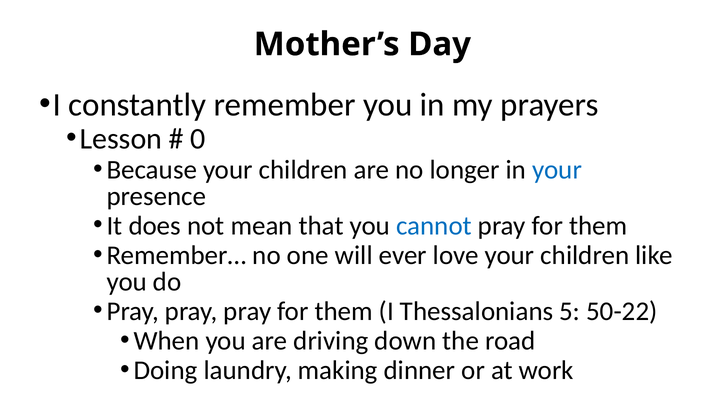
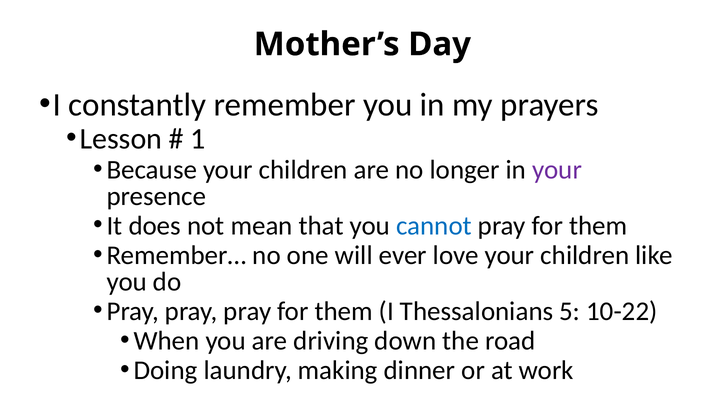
0: 0 -> 1
your at (557, 170) colour: blue -> purple
50-22: 50-22 -> 10-22
